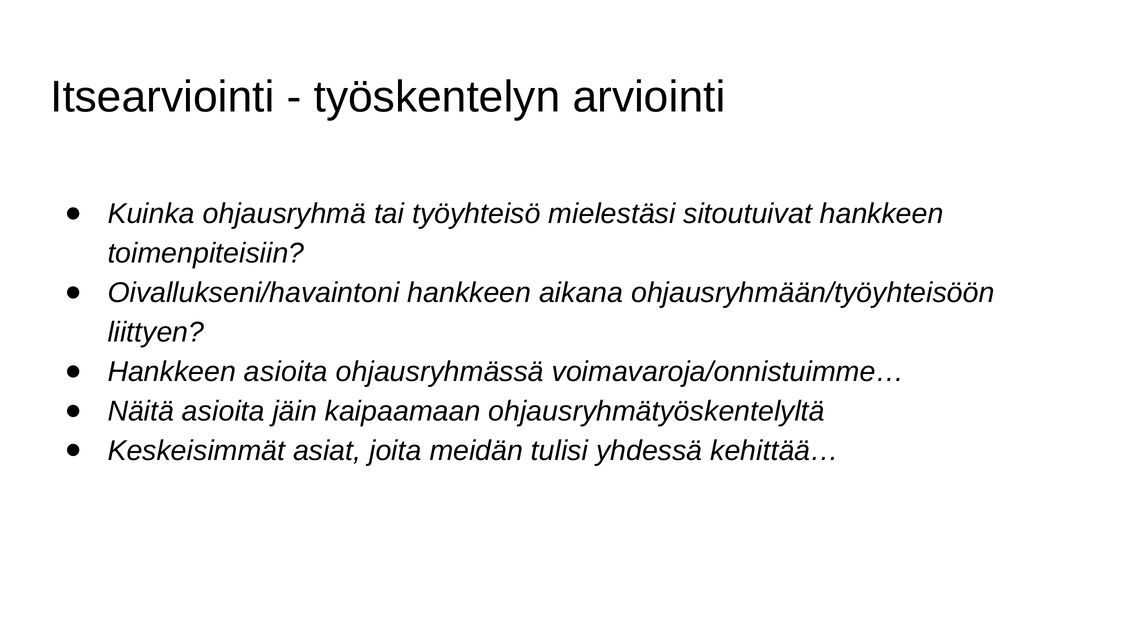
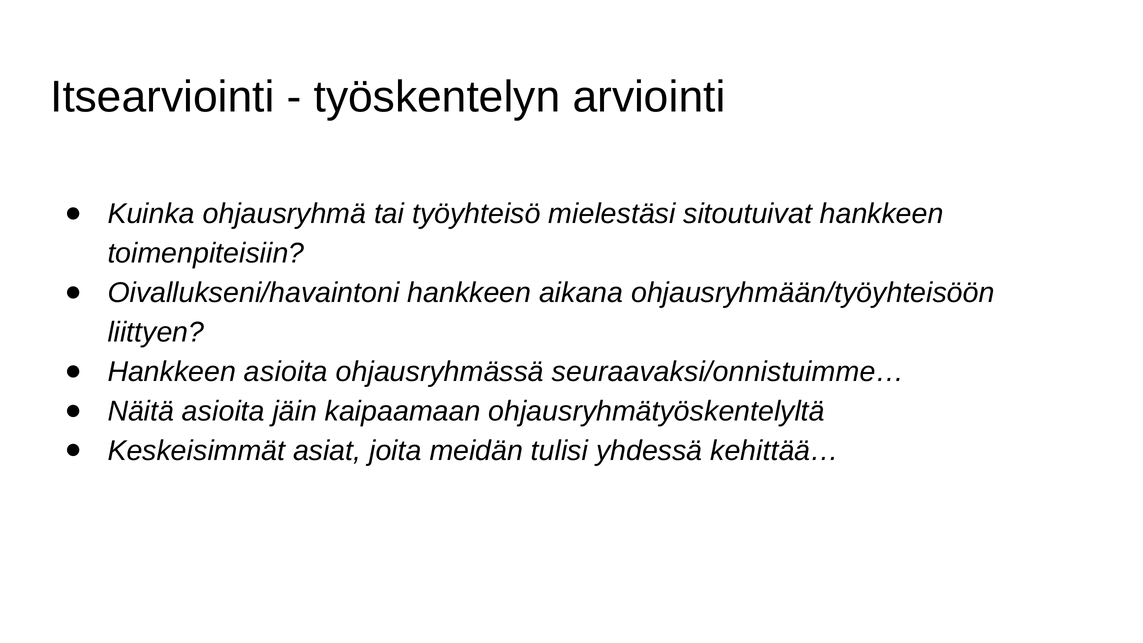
voimavaroja/onnistuimme…: voimavaroja/onnistuimme… -> seuraavaksi/onnistuimme…
